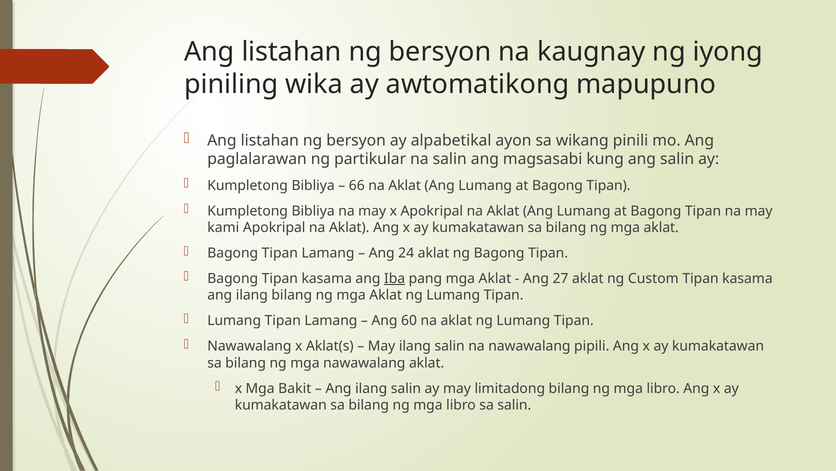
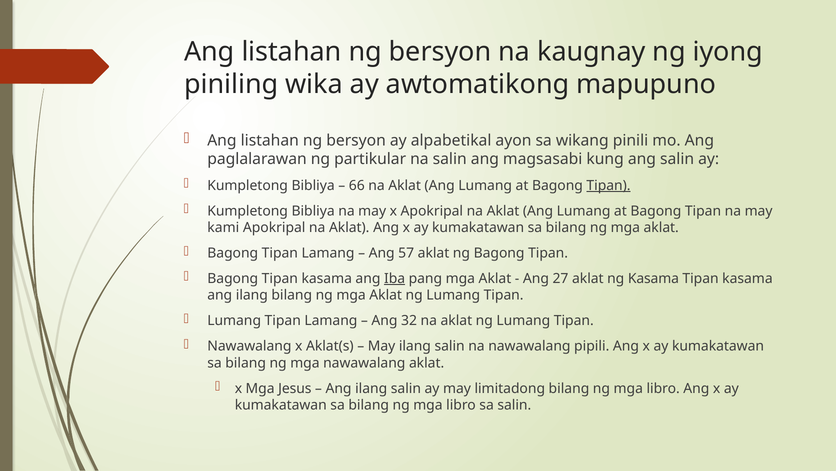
Tipan at (609, 185) underline: none -> present
24: 24 -> 57
ng Custom: Custom -> Kasama
60: 60 -> 32
Bakit: Bakit -> Jesus
